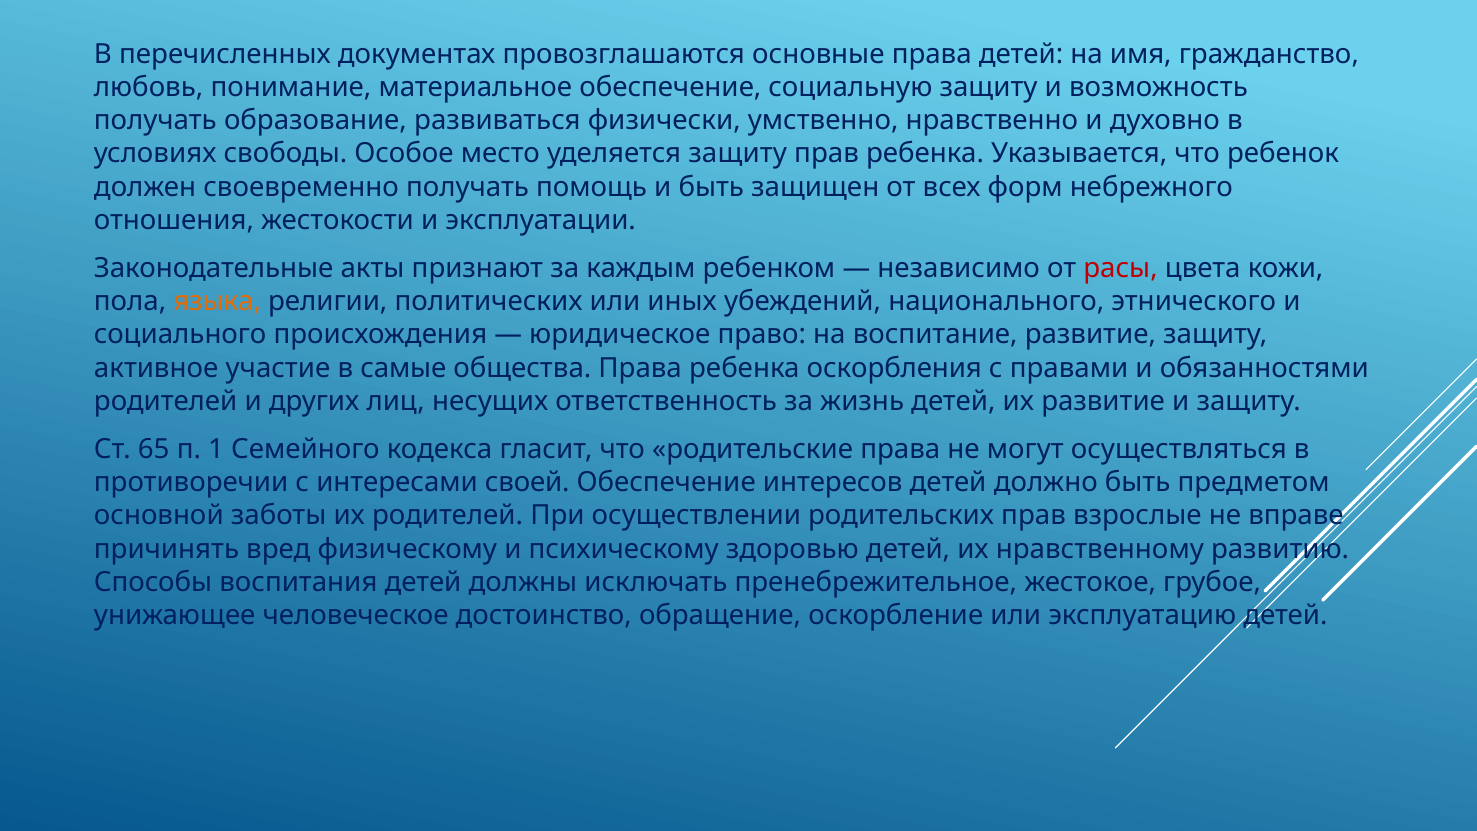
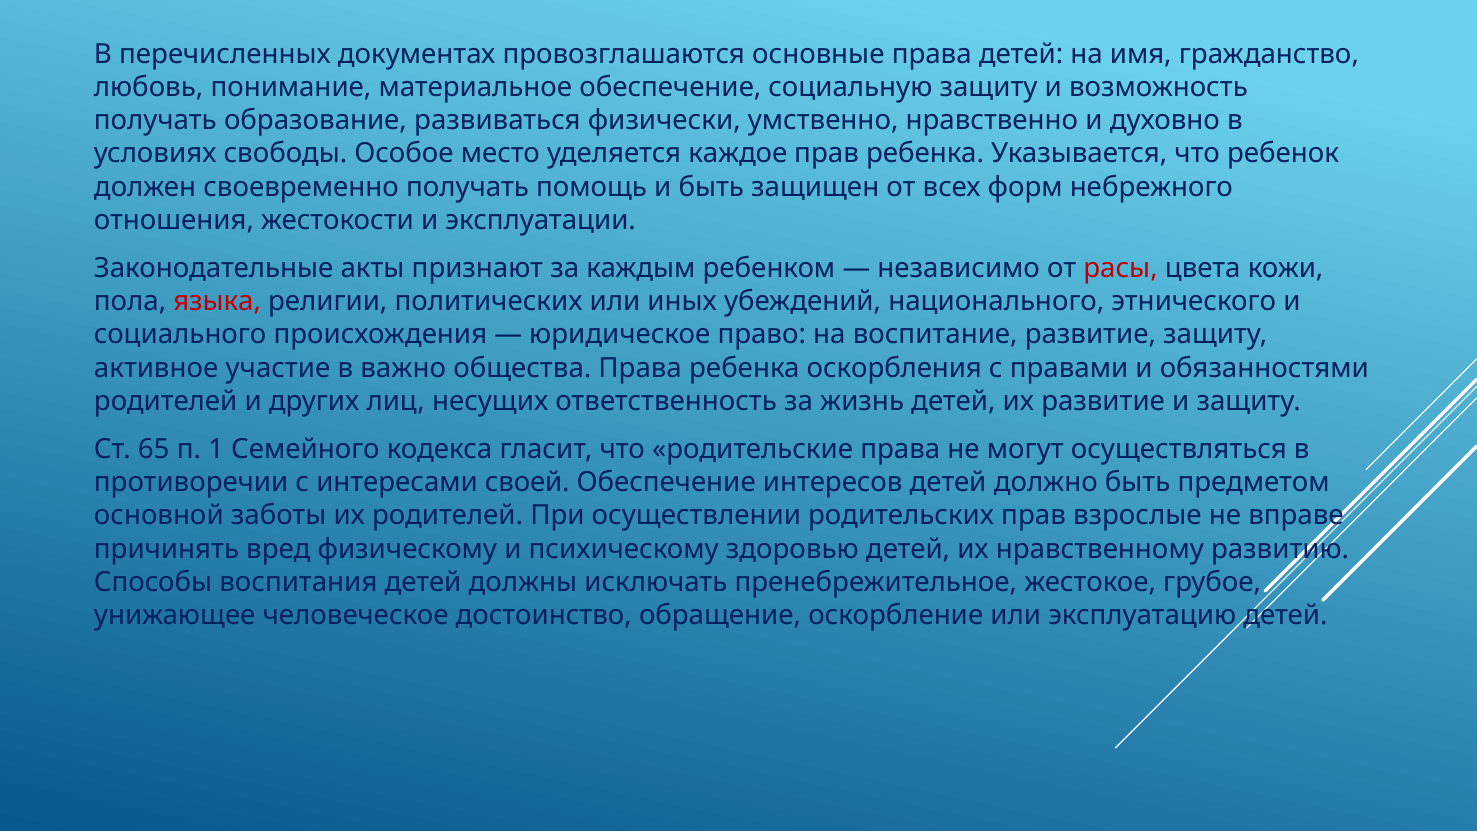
уделяется защиту: защиту -> каждое
языка colour: orange -> red
самые: самые -> важно
